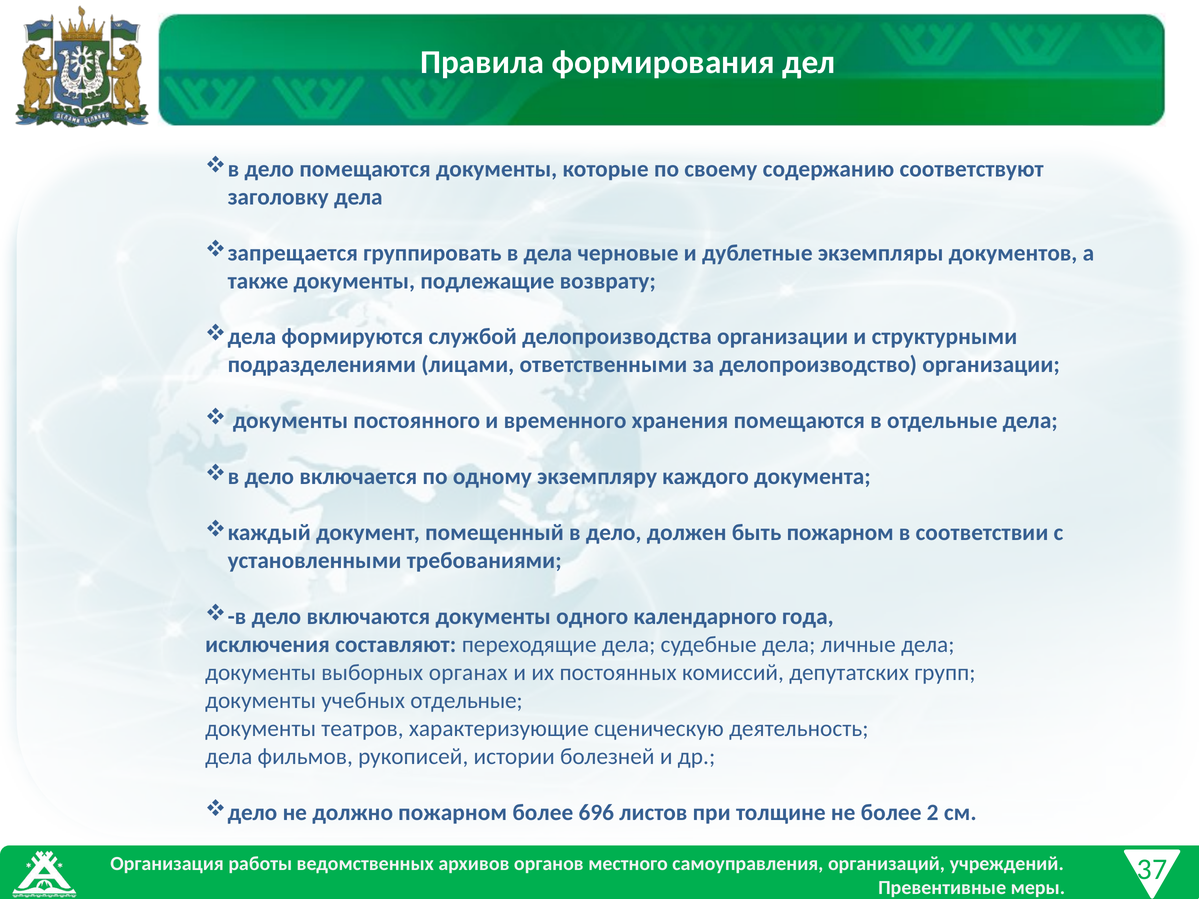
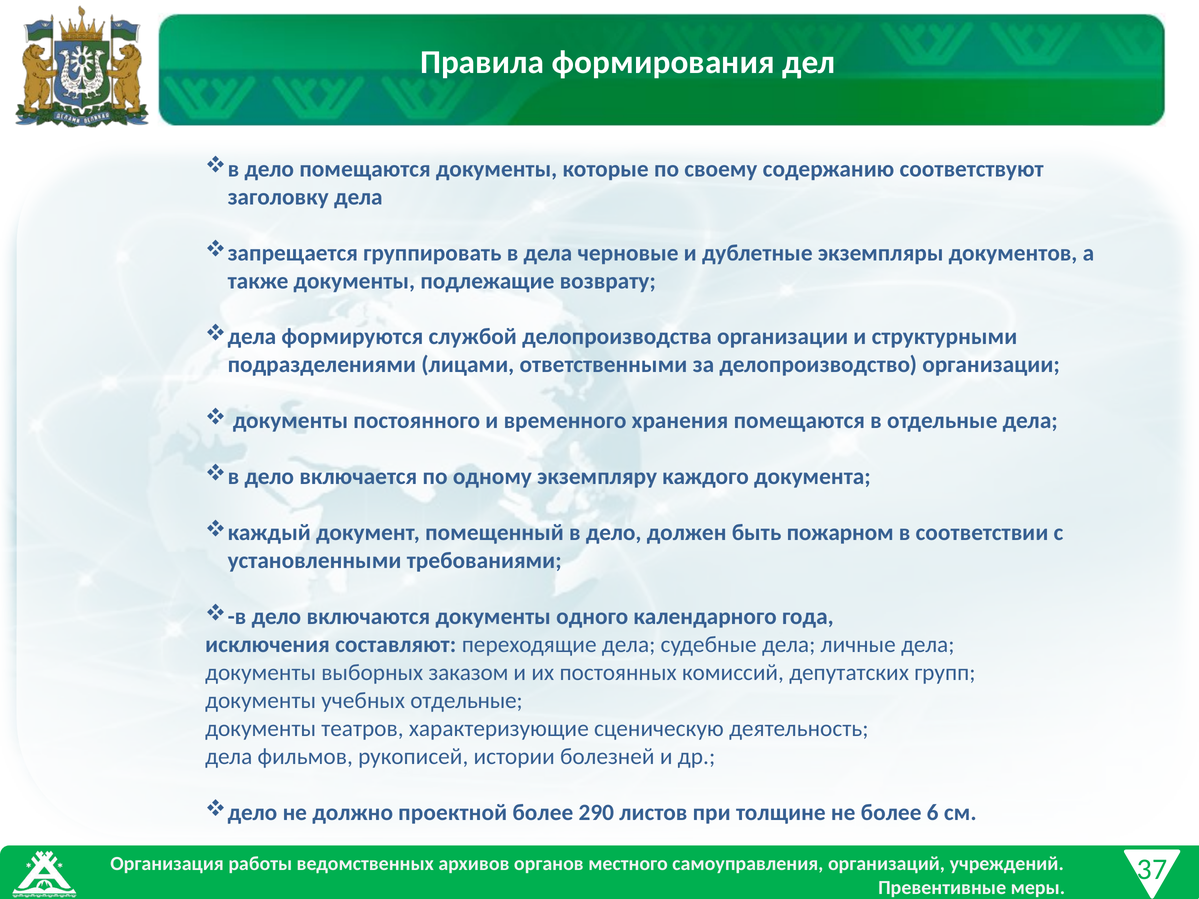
органах: органах -> заказом
должно пожарном: пожарном -> проектной
696: 696 -> 290
2: 2 -> 6
